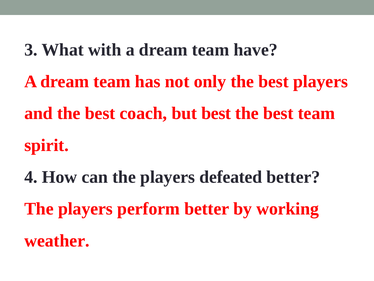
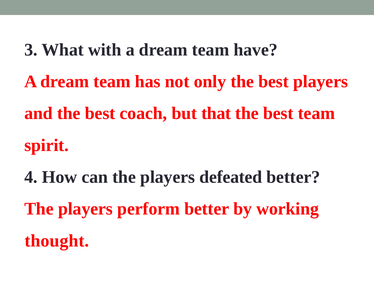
but best: best -> that
weather: weather -> thought
